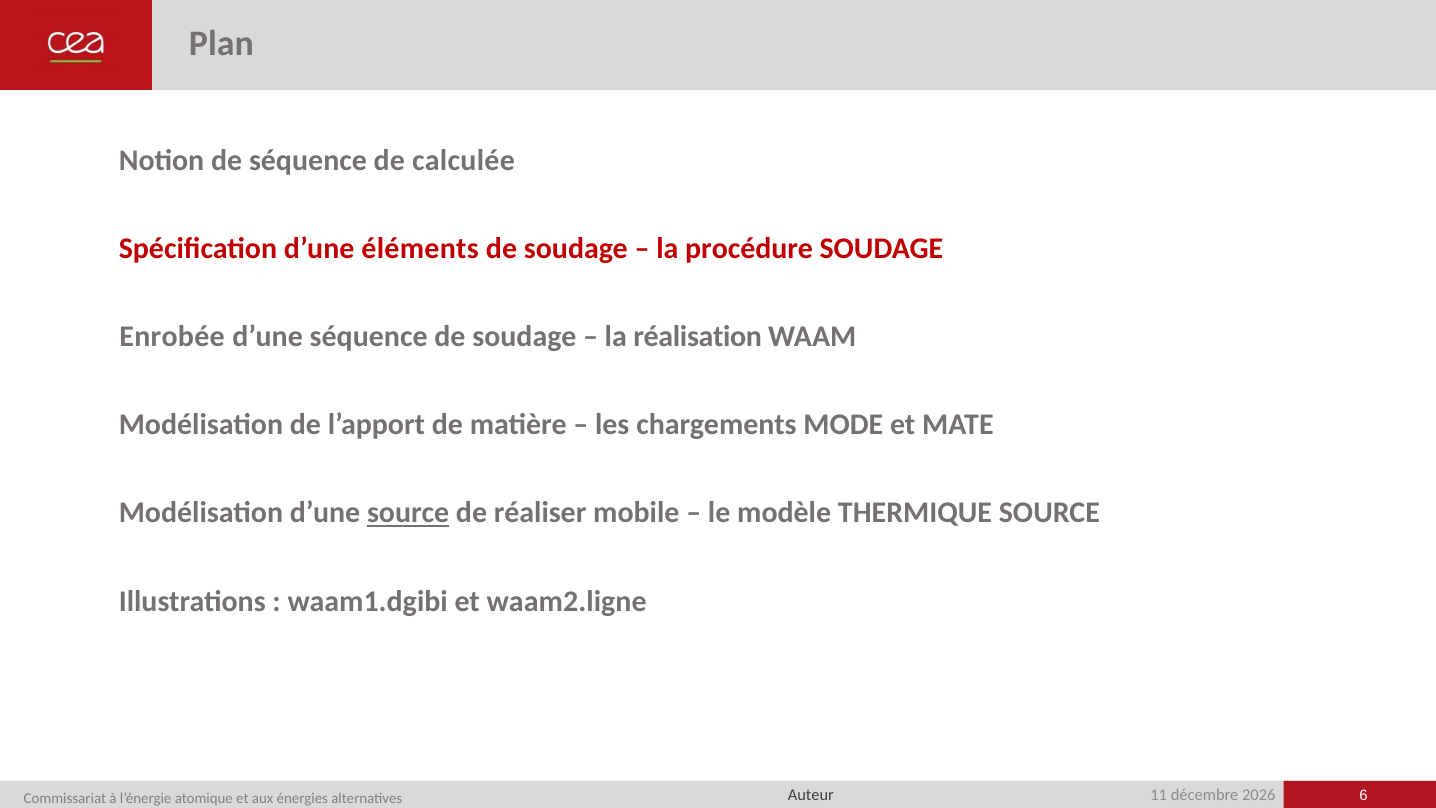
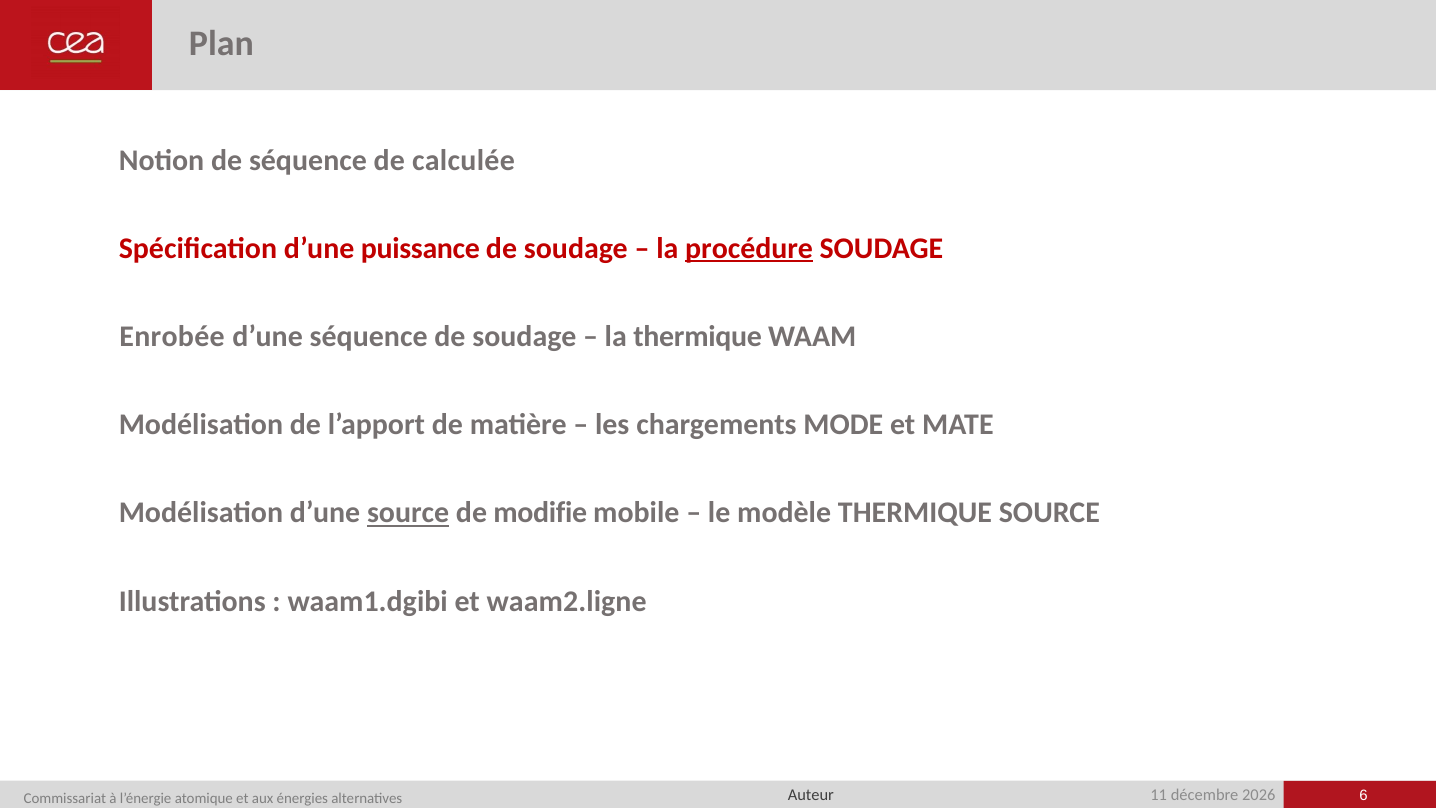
éléments: éléments -> puissance
procédure underline: none -> present
la réalisation: réalisation -> thermique
réaliser: réaliser -> modifie
